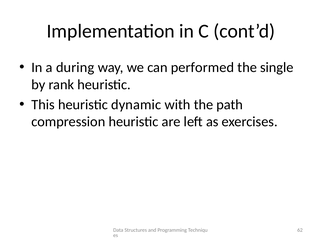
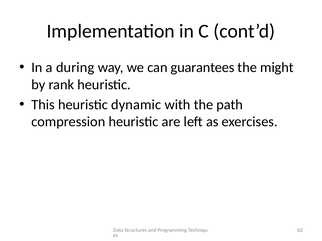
performed: performed -> guarantees
single: single -> might
